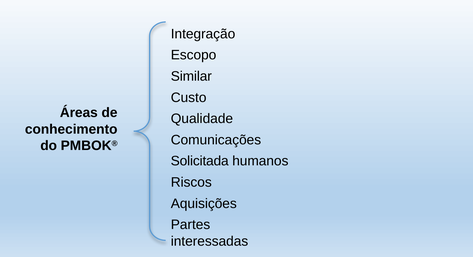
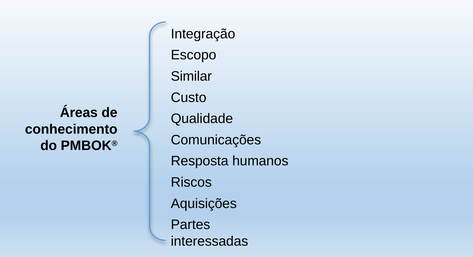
Solicitada: Solicitada -> Resposta
